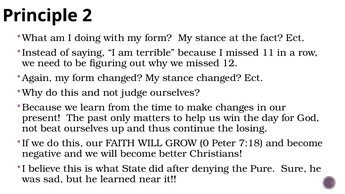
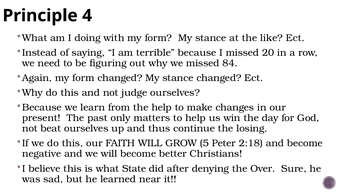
2: 2 -> 4
fact: fact -> like
11: 11 -> 20
12: 12 -> 84
the time: time -> help
0: 0 -> 5
7:18: 7:18 -> 2:18
Pure: Pure -> Over
